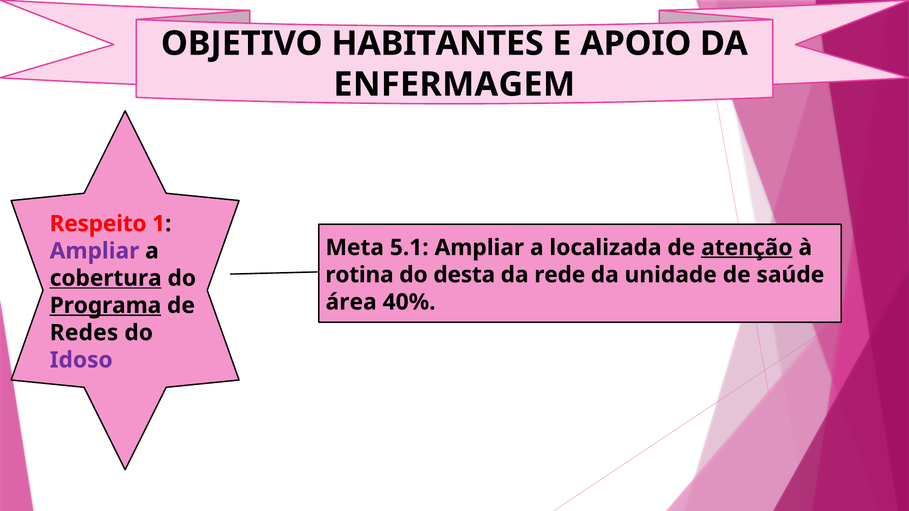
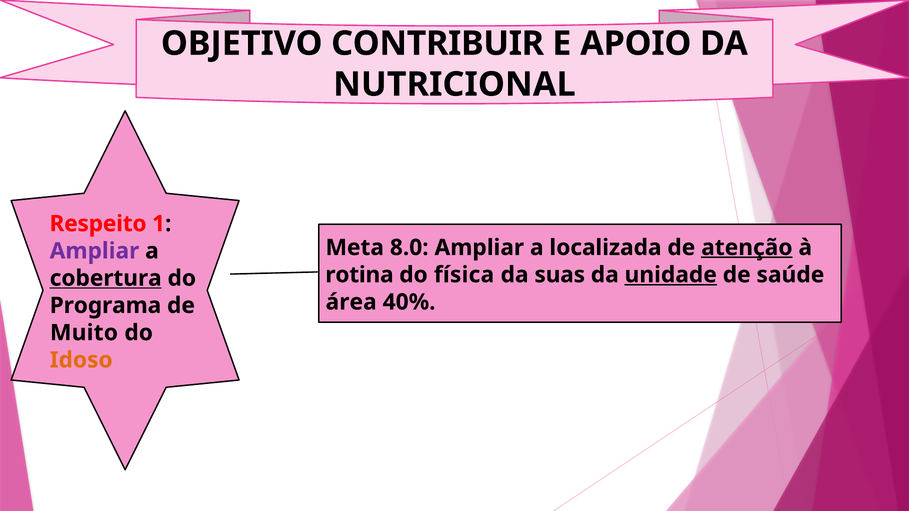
HABITANTES: HABITANTES -> CONTRIBUIR
ENFERMAGEM: ENFERMAGEM -> NUTRICIONAL
5.1: 5.1 -> 8.0
desta: desta -> física
rede: rede -> suas
unidade underline: none -> present
Programa underline: present -> none
Redes: Redes -> Muito
Idoso colour: purple -> orange
